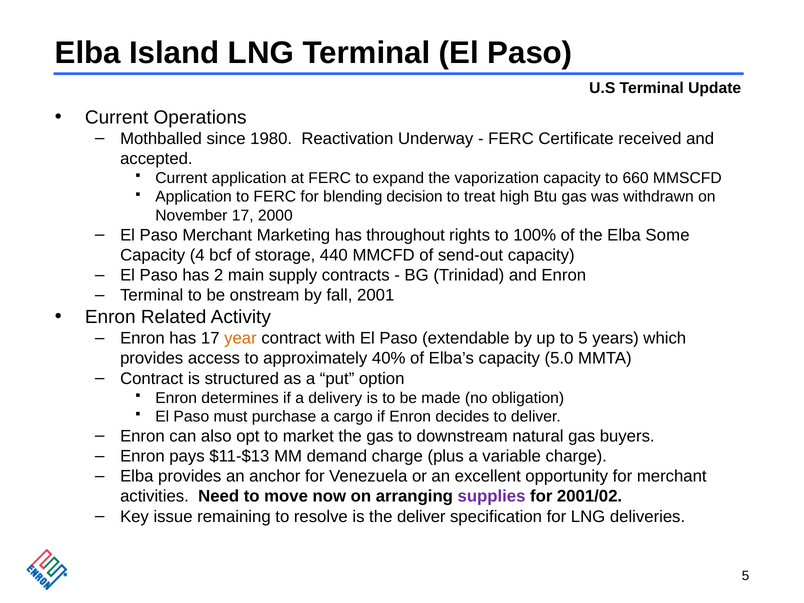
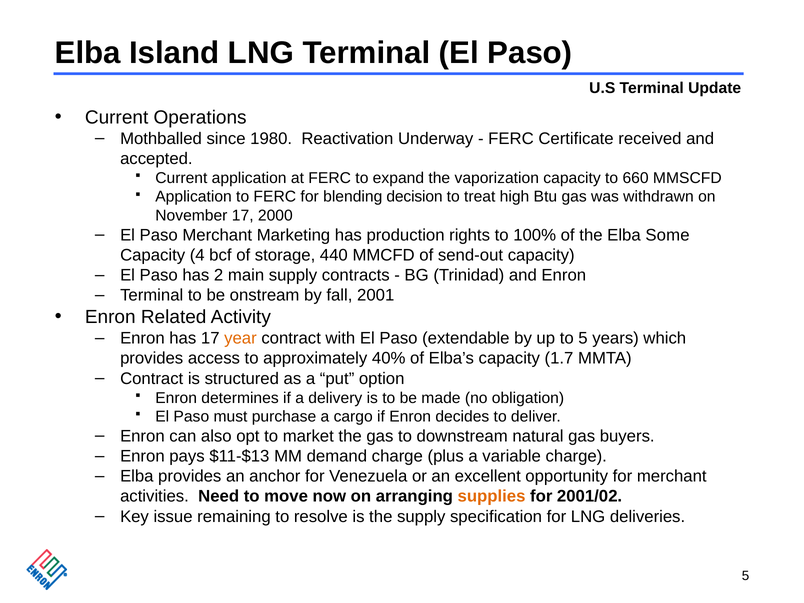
throughout: throughout -> production
5.0: 5.0 -> 1.7
supplies colour: purple -> orange
the deliver: deliver -> supply
